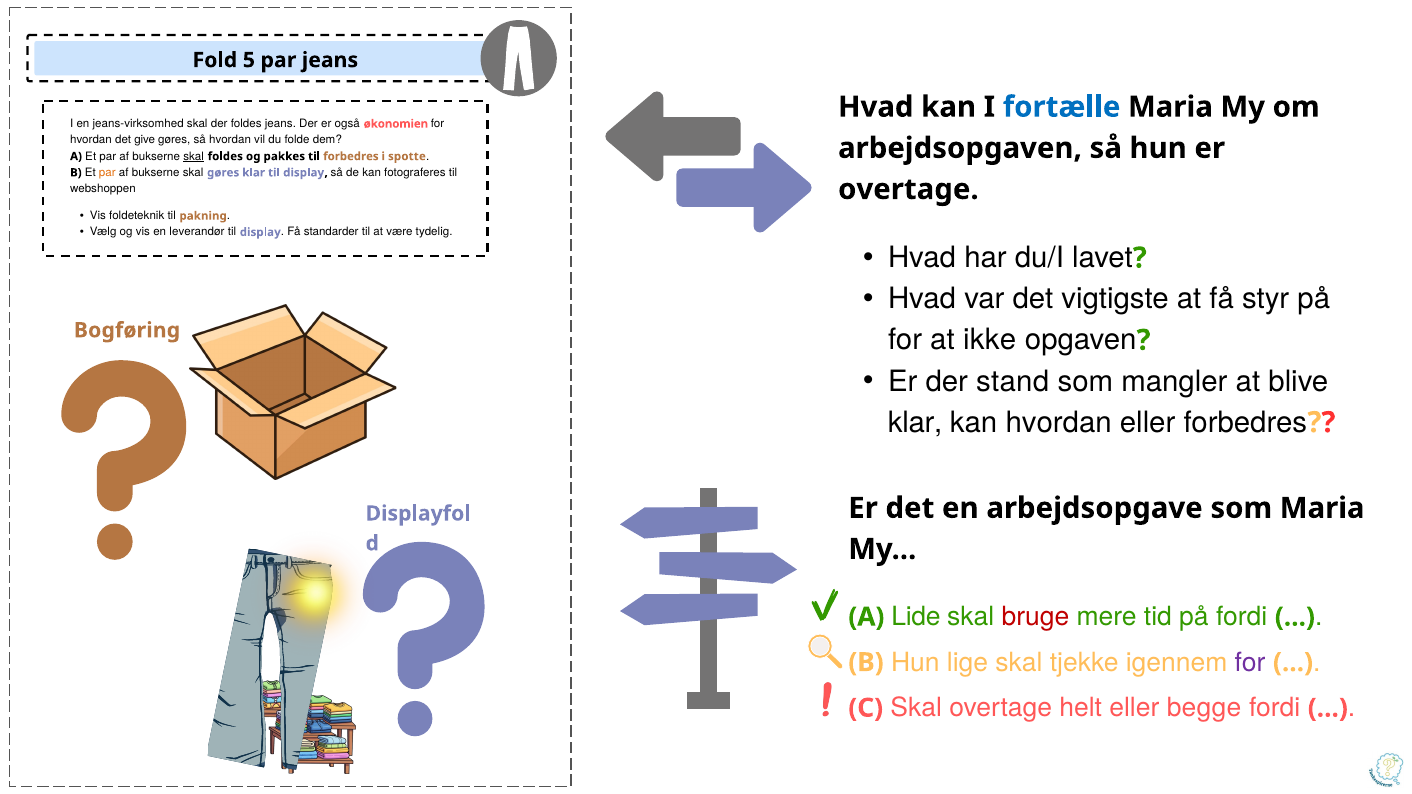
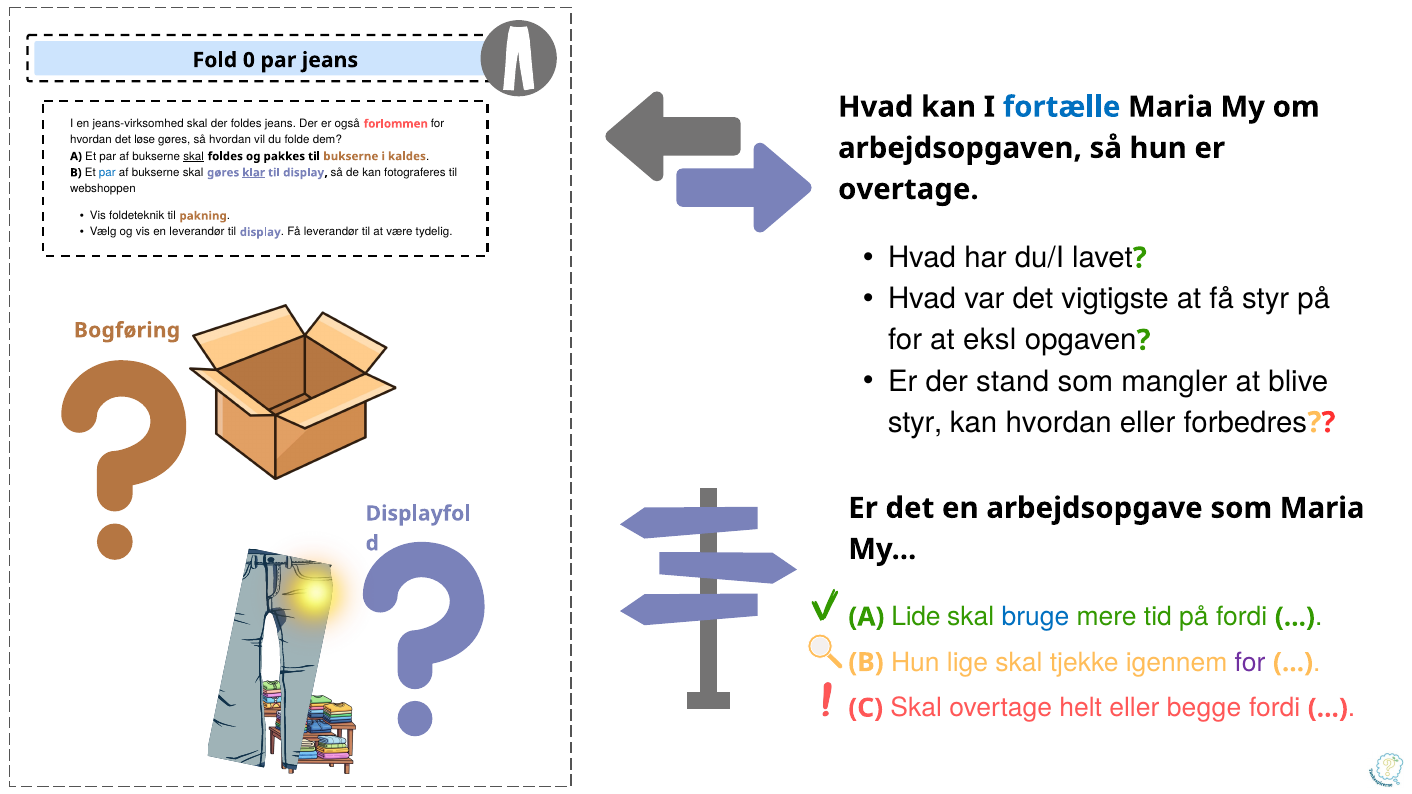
5: 5 -> 0
økonomien: økonomien -> forlommen
give: give -> løse
til forbedres: forbedres -> bukserne
spotte: spotte -> kaldes
par at (107, 173) colour: orange -> blue
klar at (254, 173) underline: none -> present
Få standarder: standarder -> leverandør
ikke: ikke -> eksl
klar at (915, 423): klar -> styr
bruge colour: red -> blue
